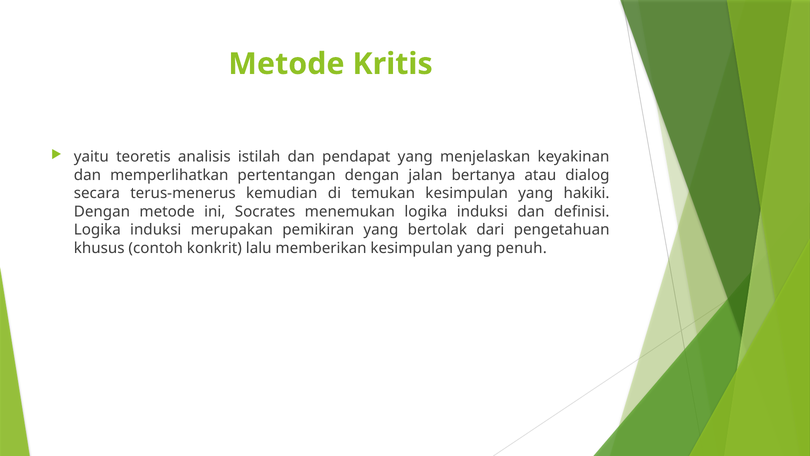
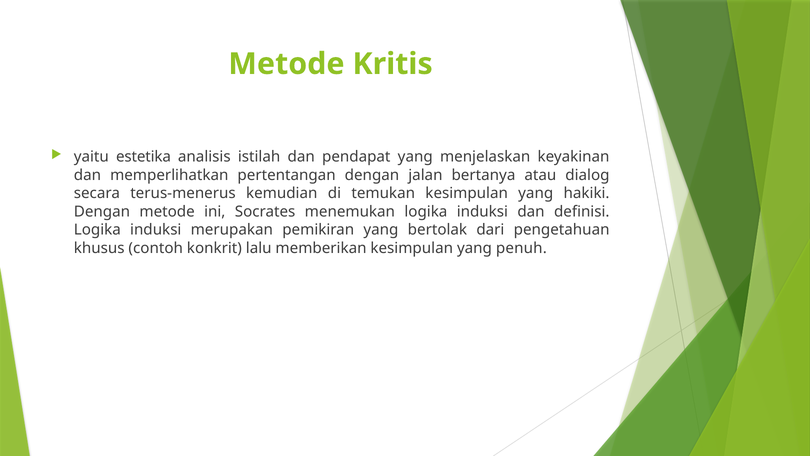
teoretis: teoretis -> estetika
